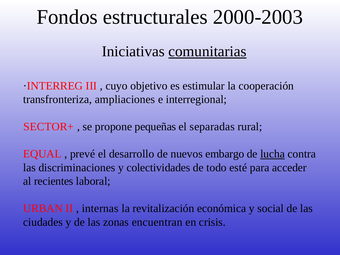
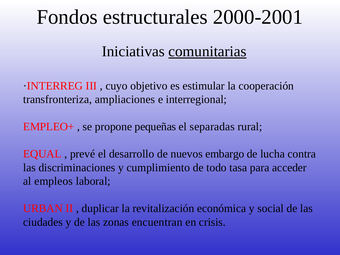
2000-2003: 2000-2003 -> 2000-2001
SECTOR+: SECTOR+ -> EMPLEO+
lucha underline: present -> none
colectividades: colectividades -> cumplimiento
esté: esté -> tasa
recientes: recientes -> empleos
internas: internas -> duplicar
